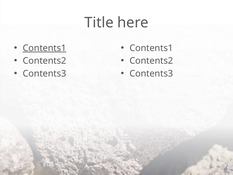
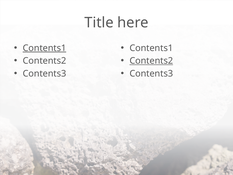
Contents2 at (151, 61) underline: none -> present
